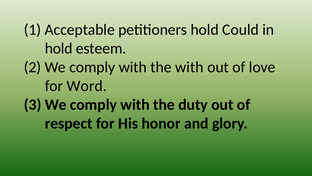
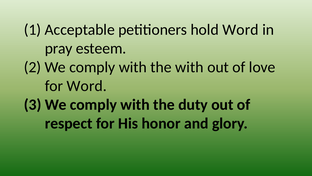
hold Could: Could -> Word
hold at (59, 48): hold -> pray
